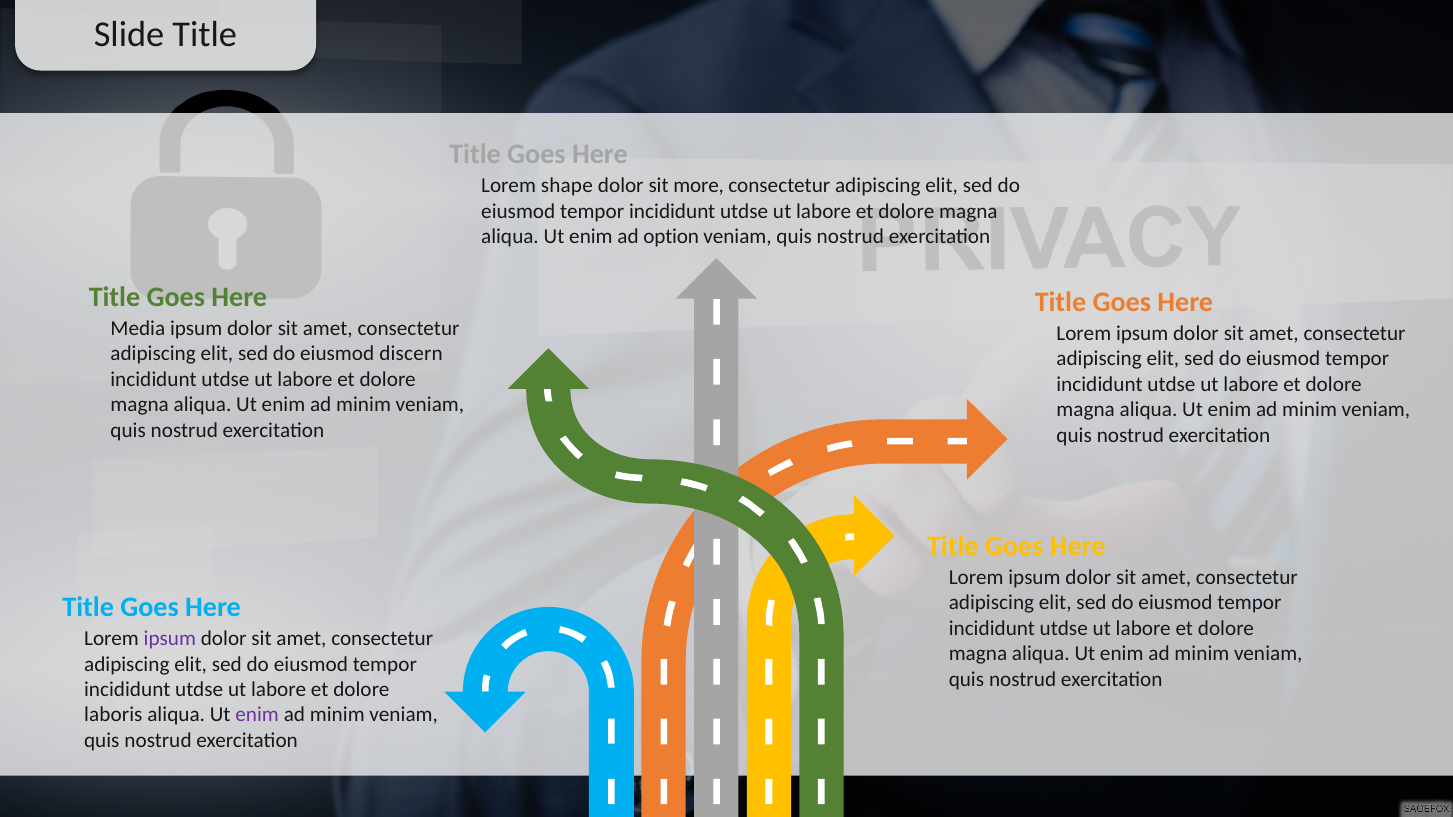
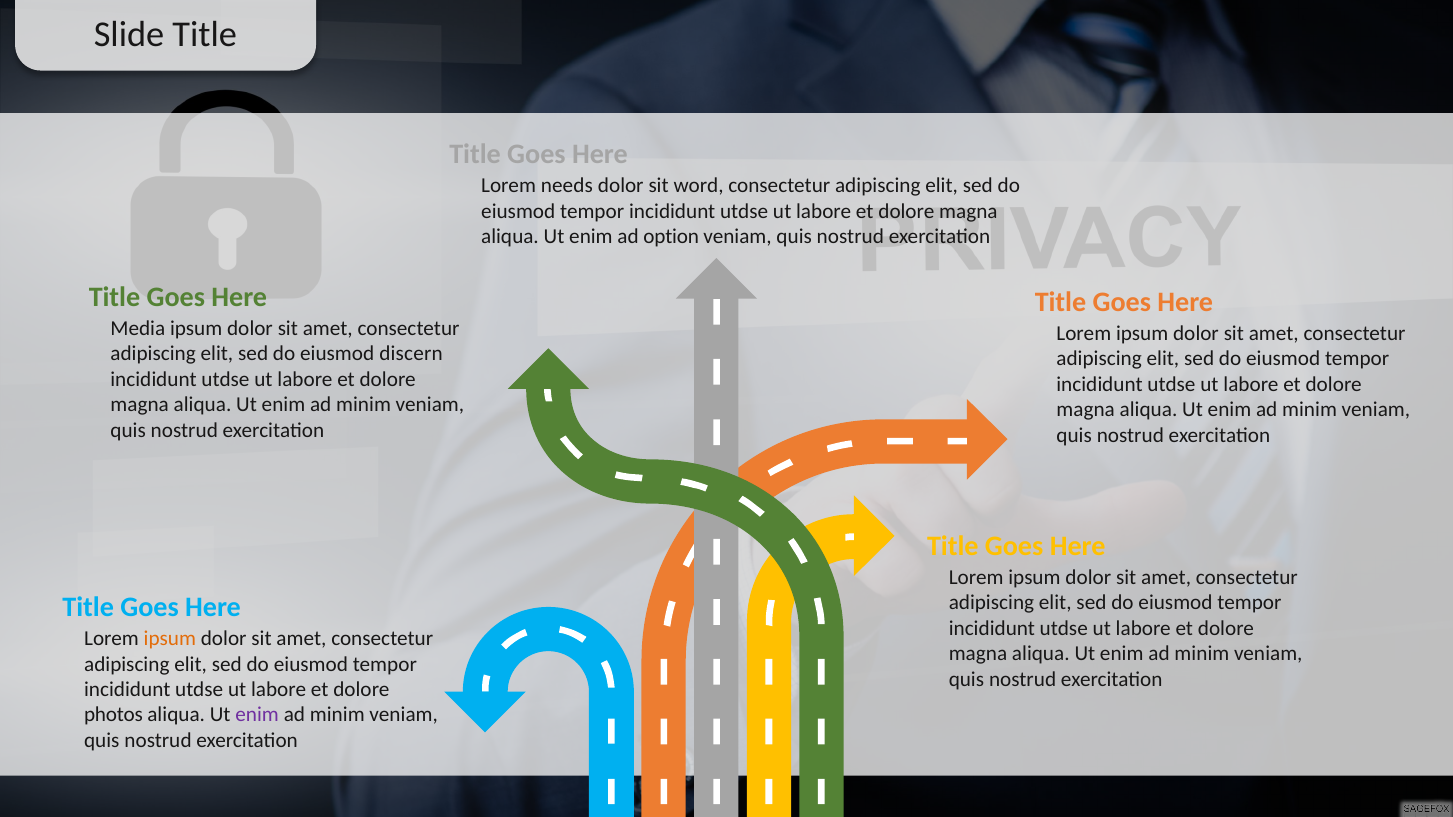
shape: shape -> needs
more: more -> word
ipsum at (170, 639) colour: purple -> orange
laboris: laboris -> photos
